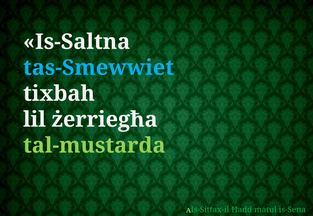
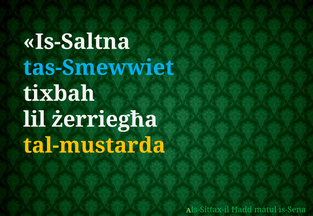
tal-mustarda colour: light green -> yellow
